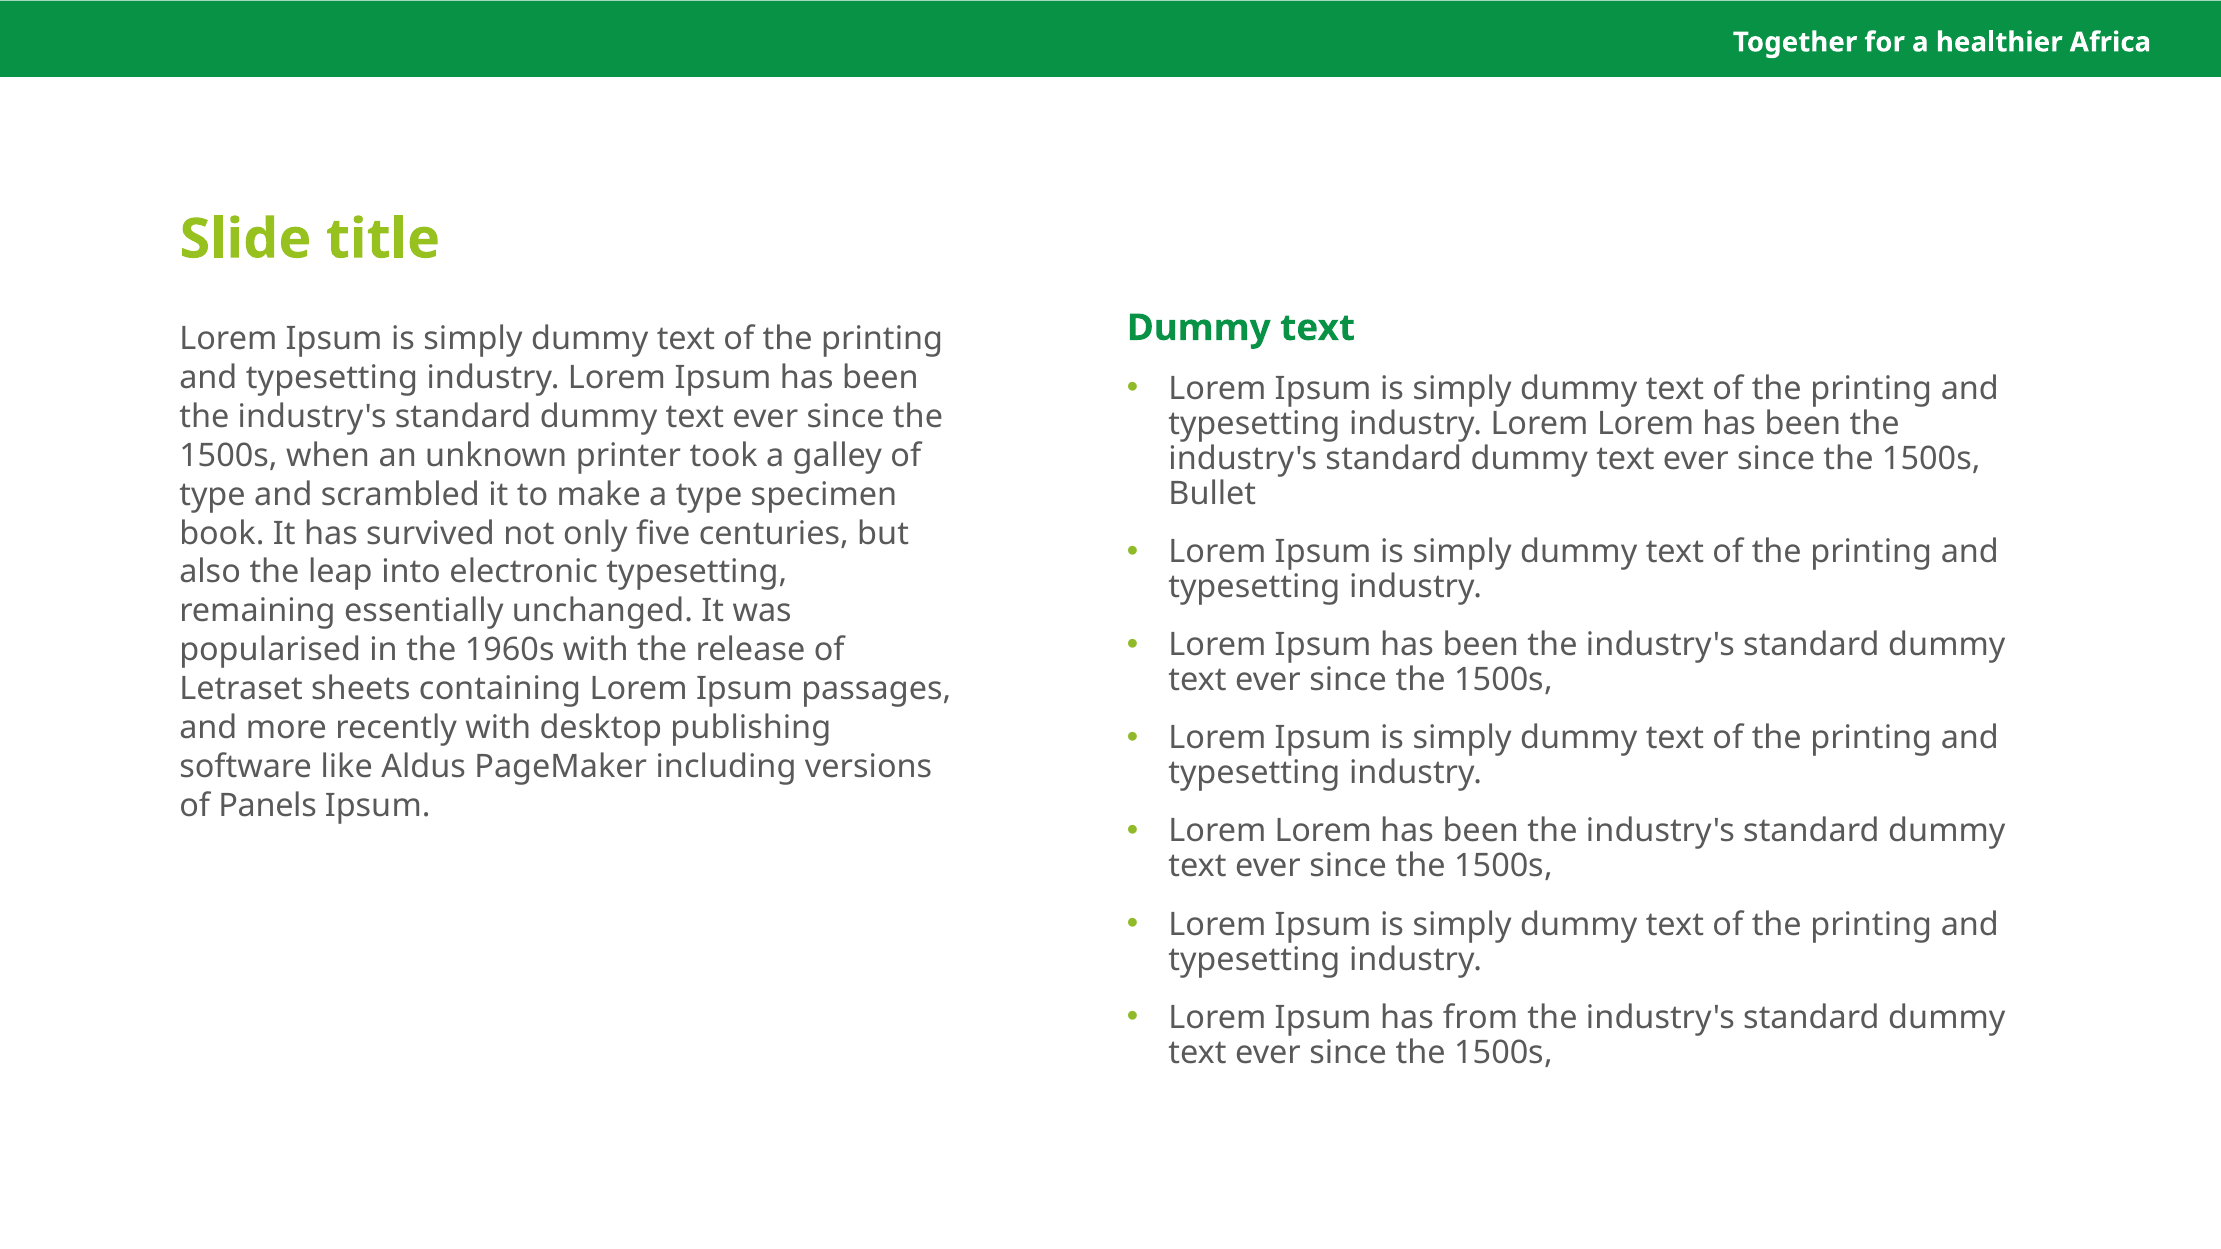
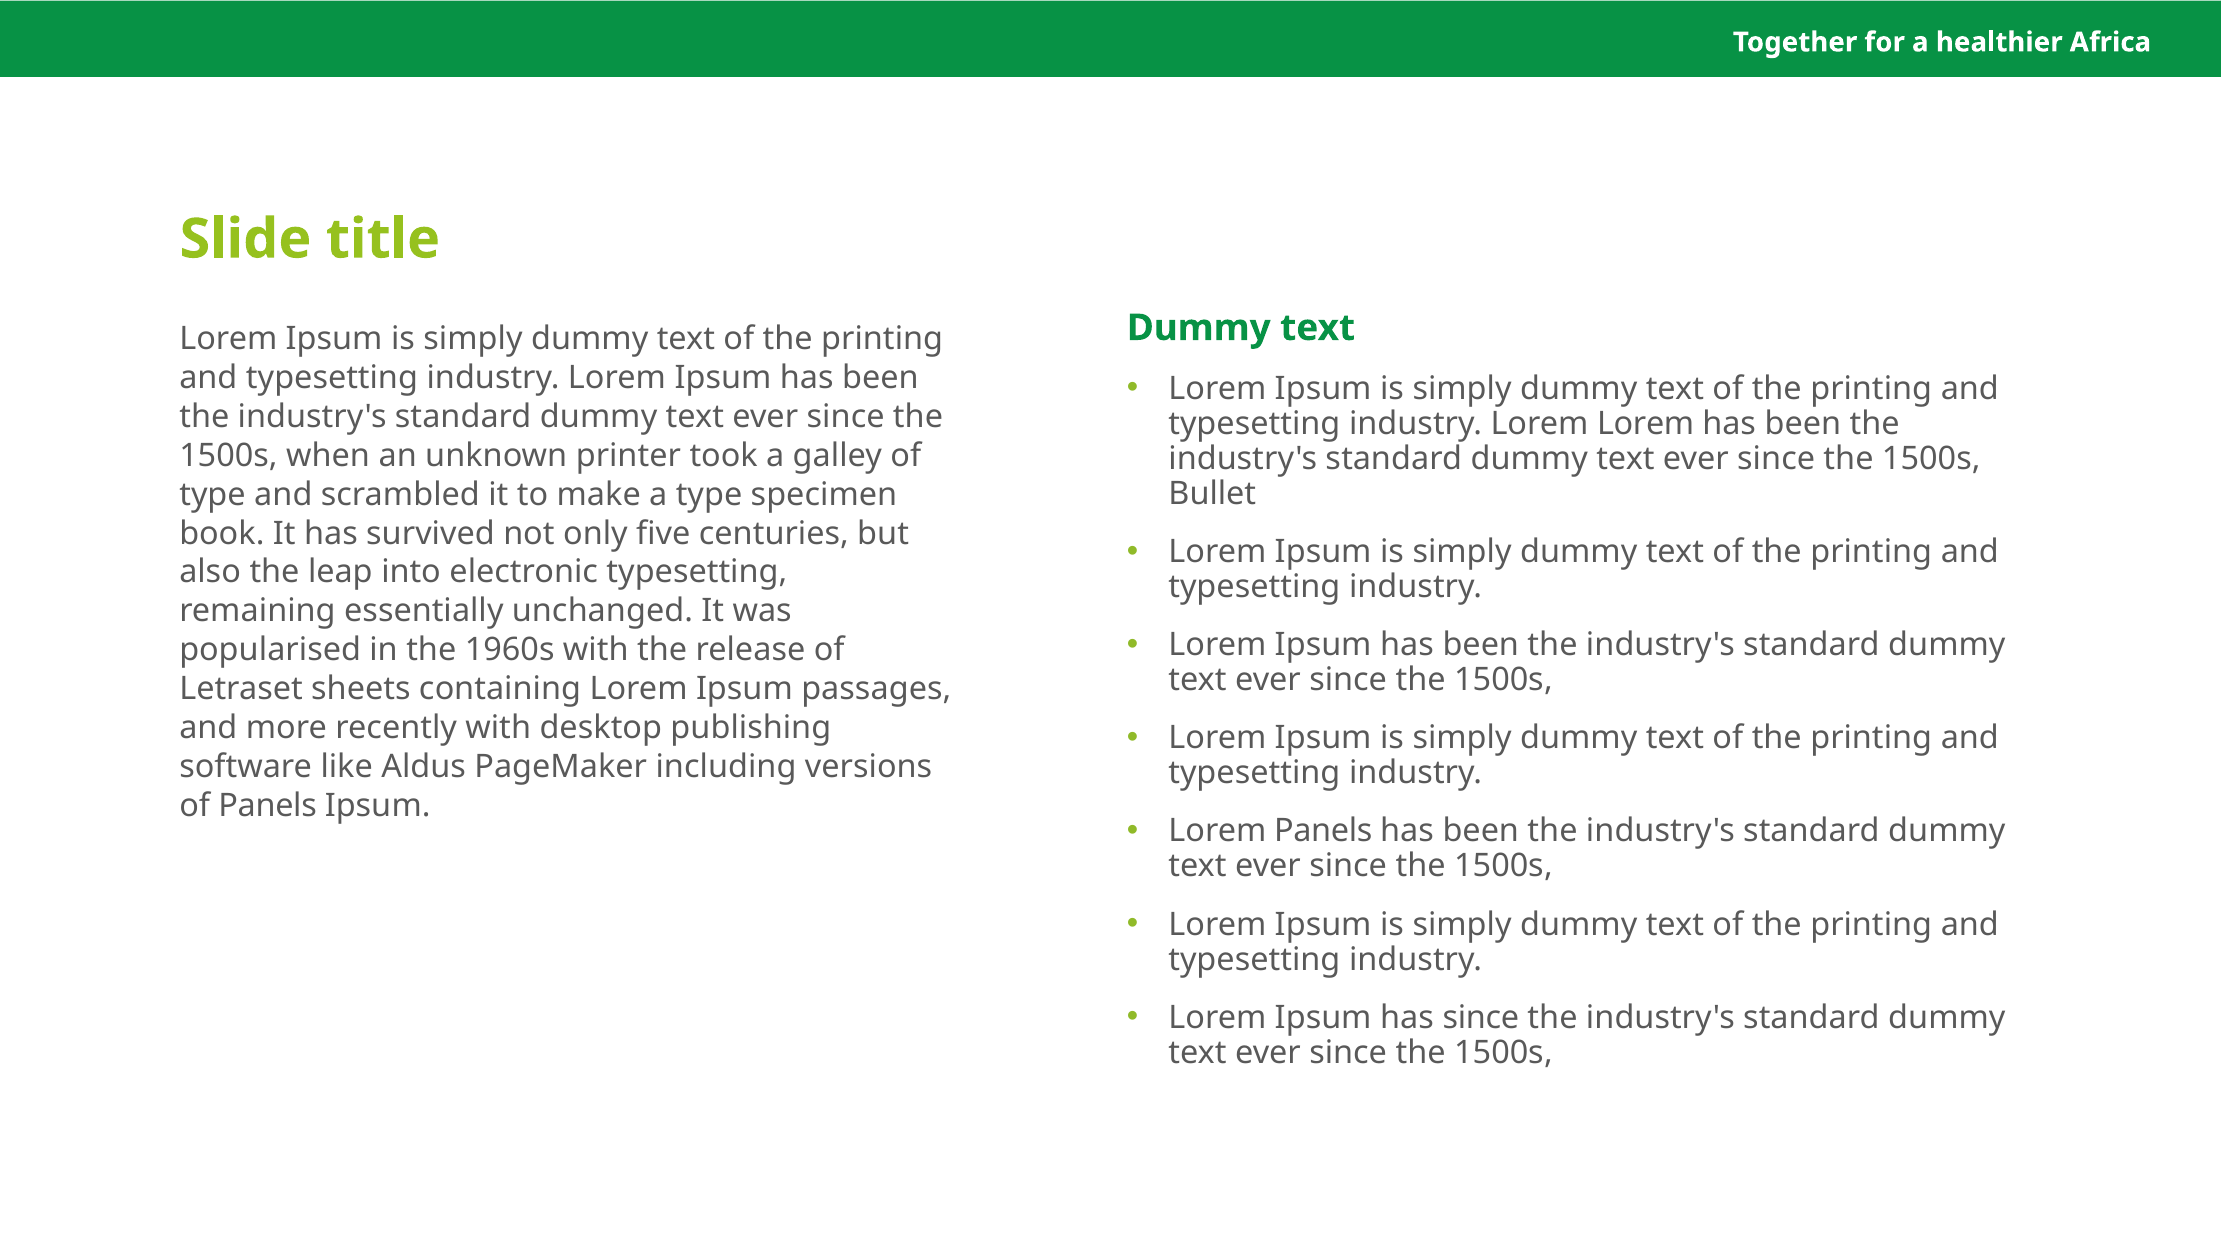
Lorem at (1323, 831): Lorem -> Panels
has from: from -> since
